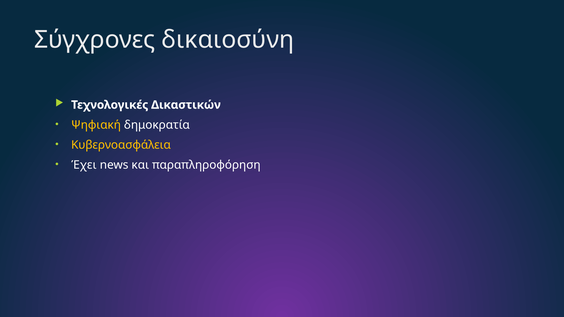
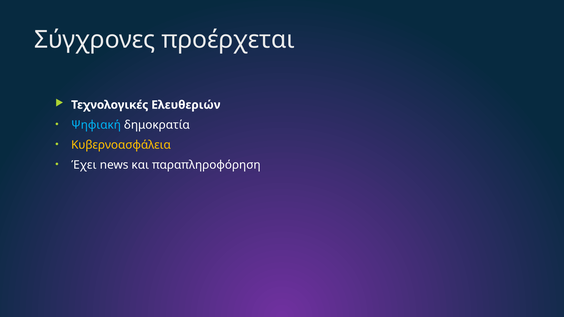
δικαιοσύνη: δικαιοσύνη -> προέρχεται
Δικαστικών: Δικαστικών -> Ελευθεριών
Ψηφιακή colour: yellow -> light blue
